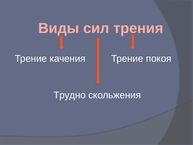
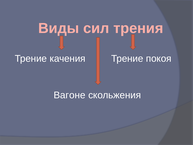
Трудно: Трудно -> Вагоне
